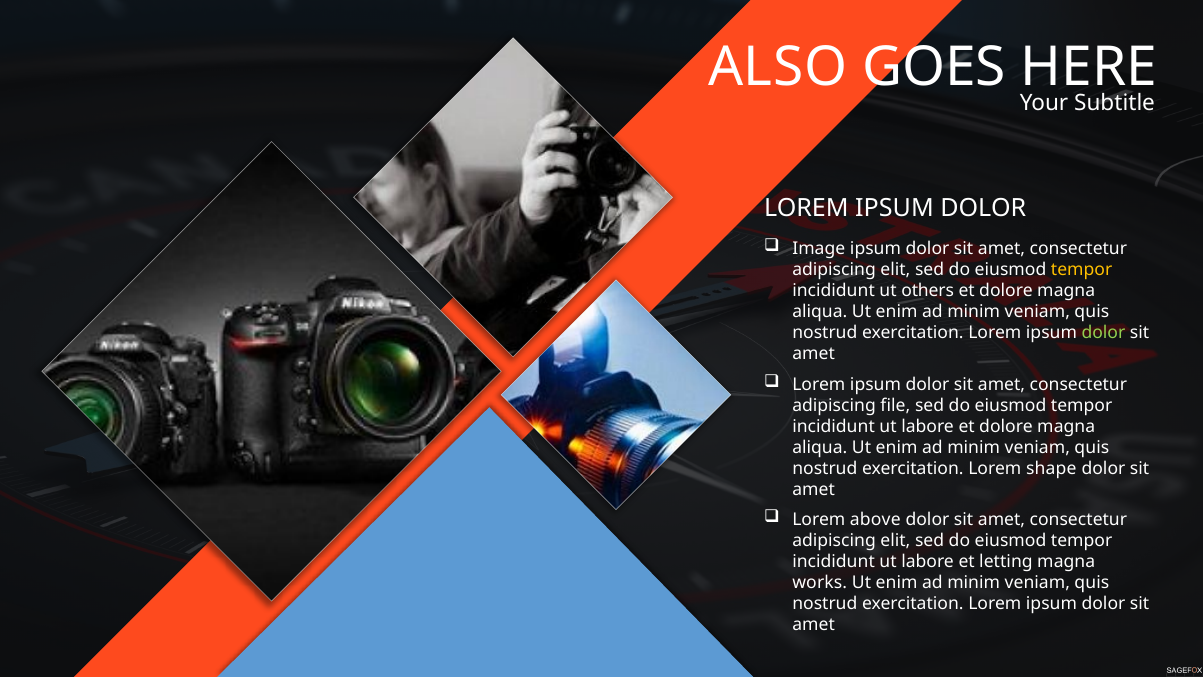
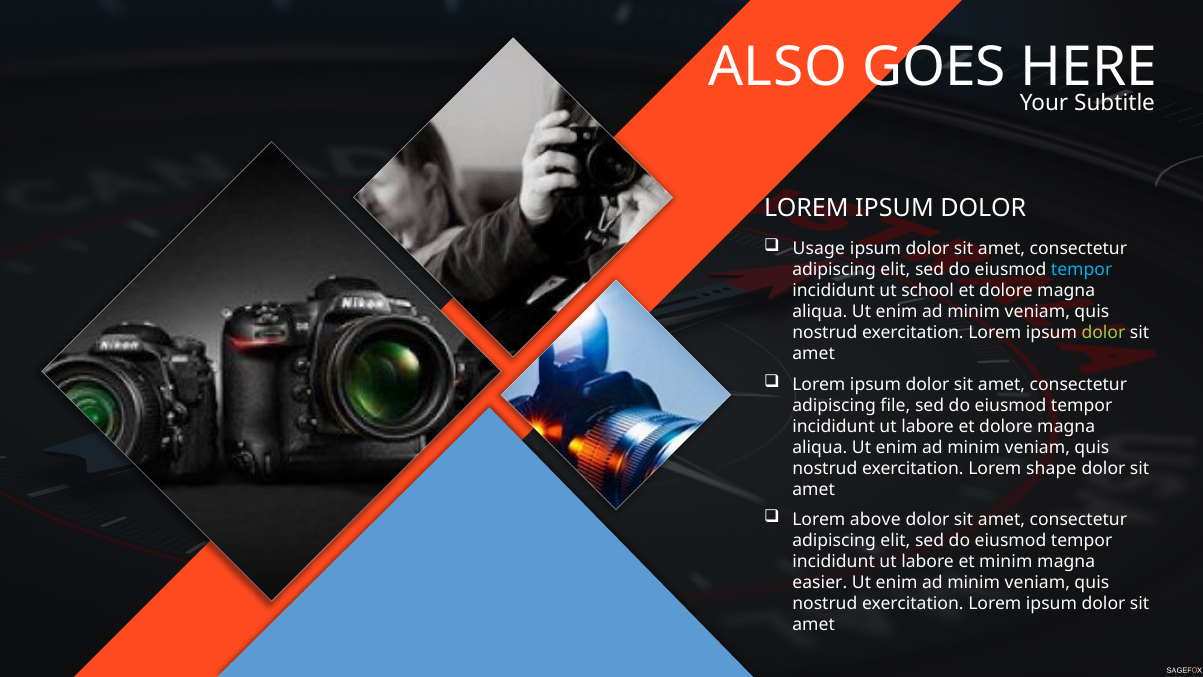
Image: Image -> Usage
tempor at (1082, 270) colour: yellow -> light blue
others: others -> school
et letting: letting -> minim
works: works -> easier
